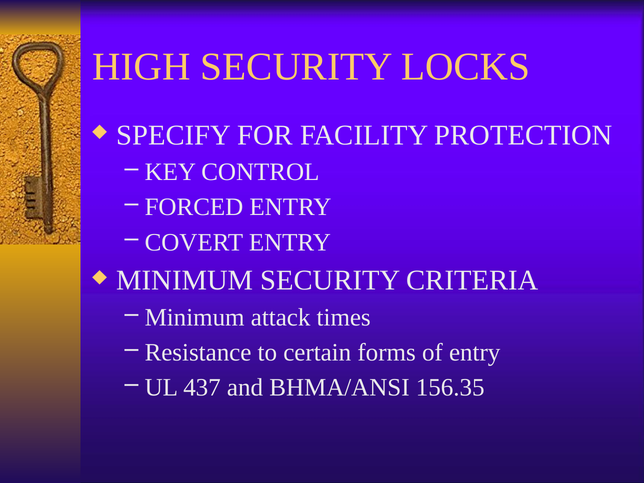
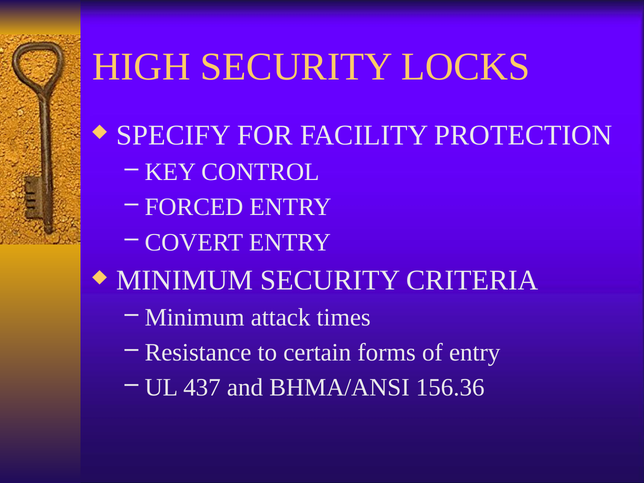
156.35: 156.35 -> 156.36
